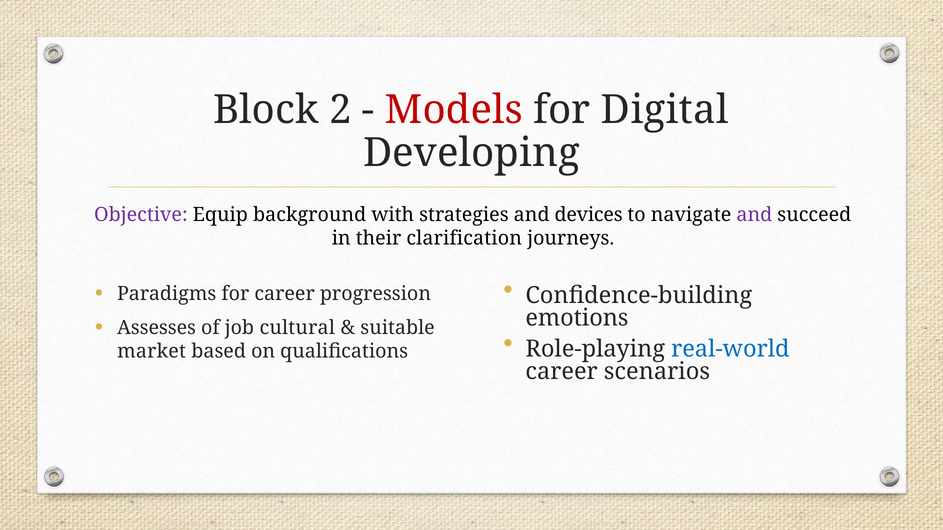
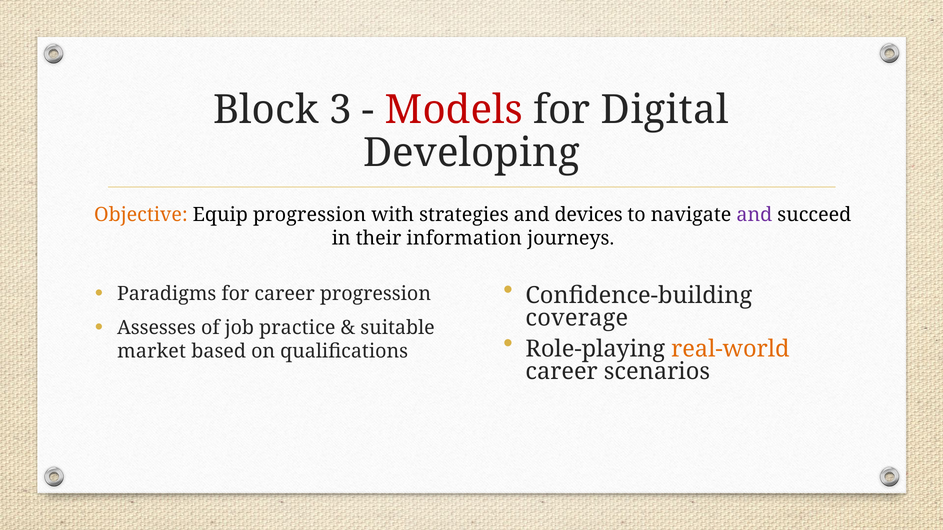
2: 2 -> 3
Objective colour: purple -> orange
Equip background: background -> progression
clarification: clarification -> information
emotions: emotions -> coverage
cultural: cultural -> practice
real-world colour: blue -> orange
